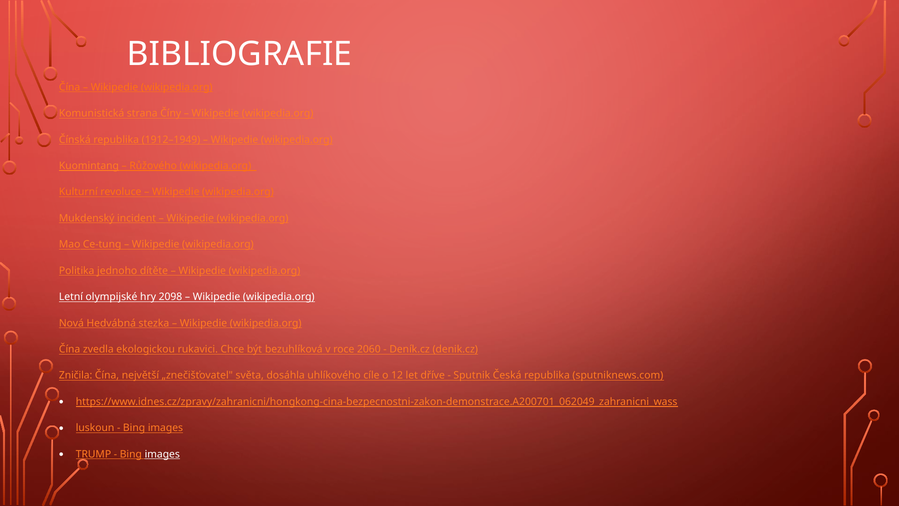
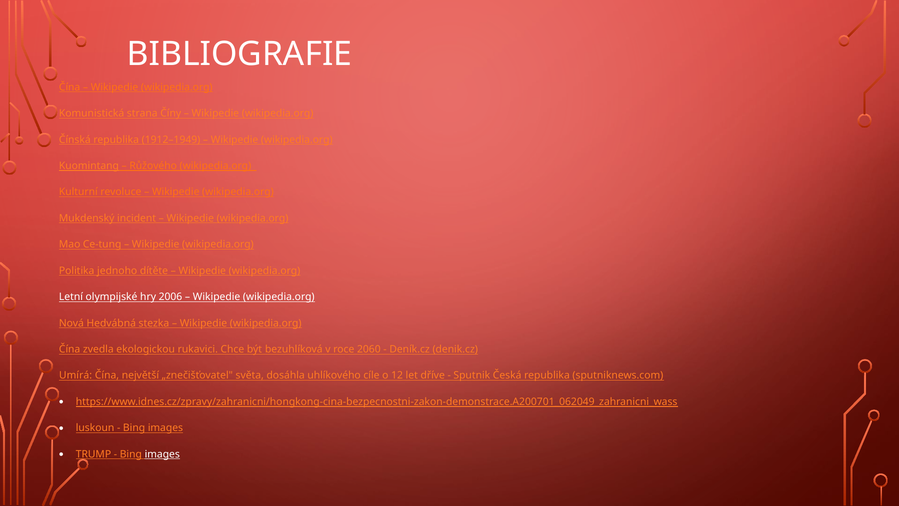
2098: 2098 -> 2006
Zničila: Zničila -> Umírá
